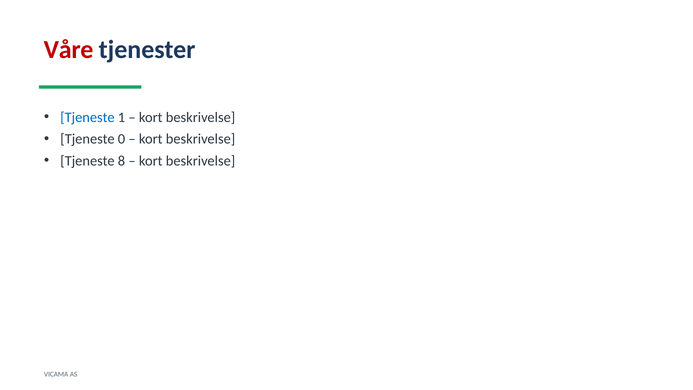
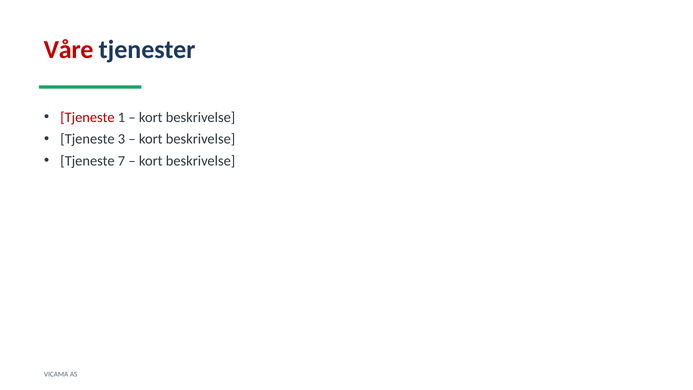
Tjeneste at (87, 117) colour: blue -> red
0: 0 -> 3
8: 8 -> 7
